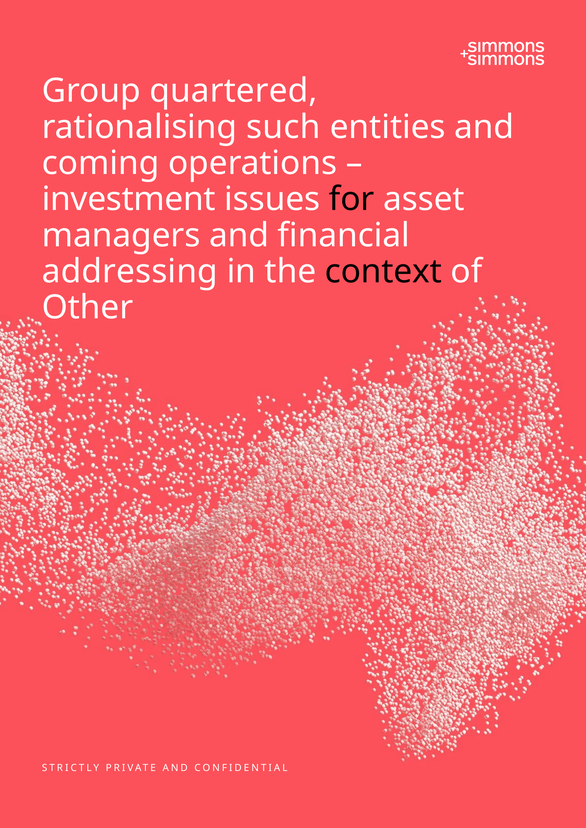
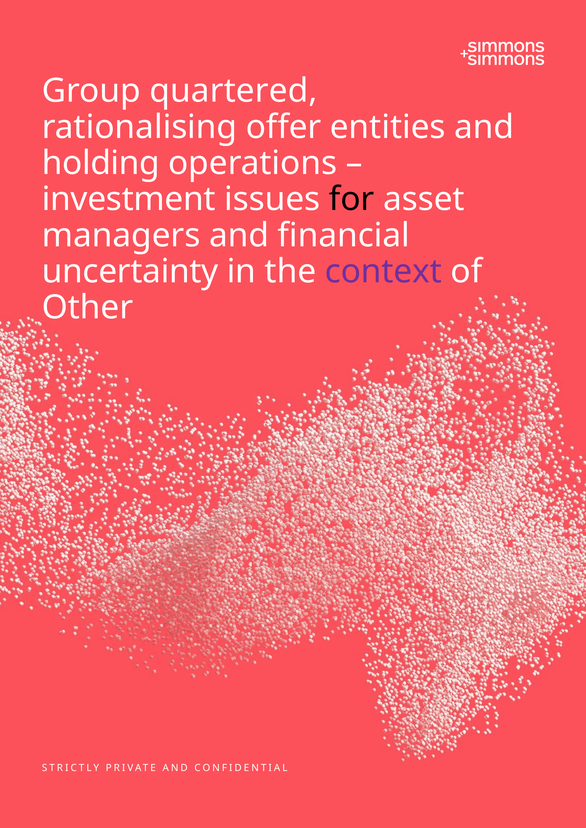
such: such -> offer
coming: coming -> holding
addressing: addressing -> uncertainty
context colour: black -> purple
